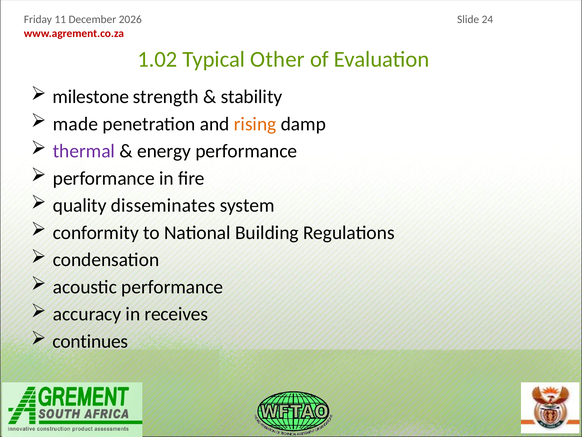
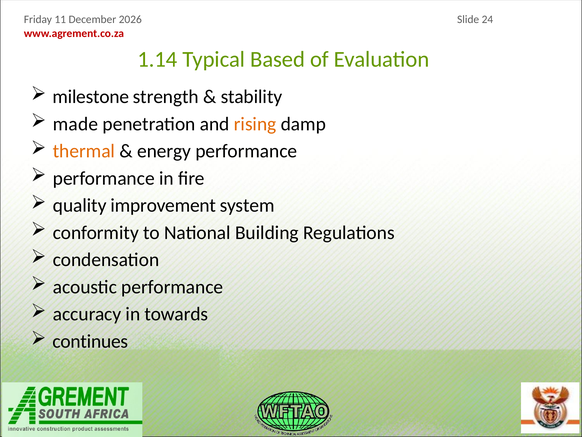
1.02: 1.02 -> 1.14
Other: Other -> Based
thermal colour: purple -> orange
disseminates: disseminates -> improvement
receives: receives -> towards
